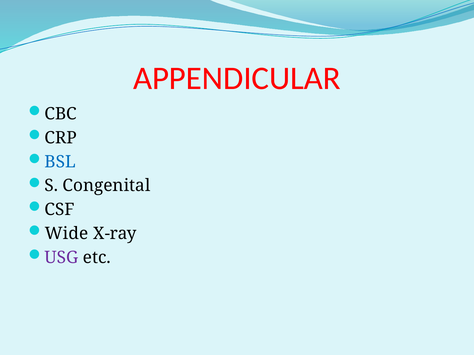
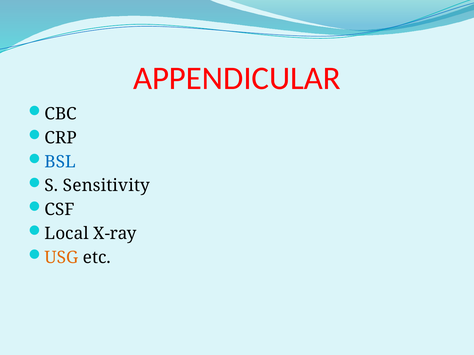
Congenital: Congenital -> Sensitivity
Wide: Wide -> Local
USG colour: purple -> orange
